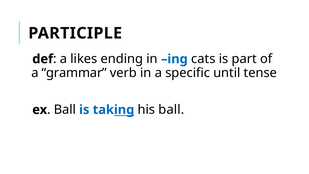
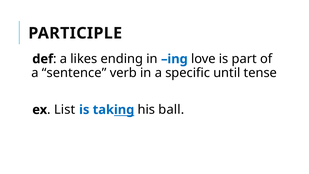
cats: cats -> love
grammar: grammar -> sentence
Ball at (65, 110): Ball -> List
